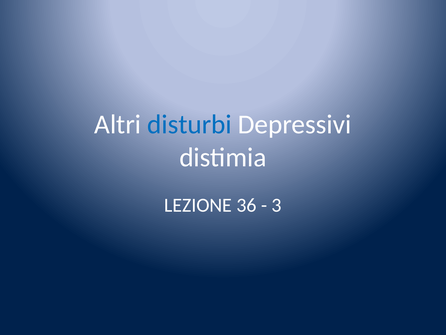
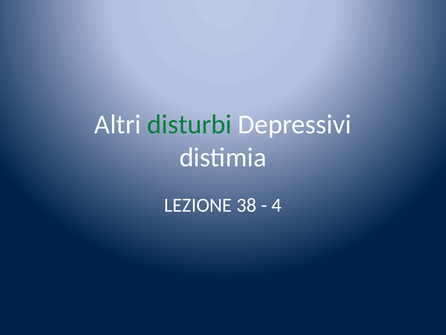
disturbi colour: blue -> green
36: 36 -> 38
3: 3 -> 4
